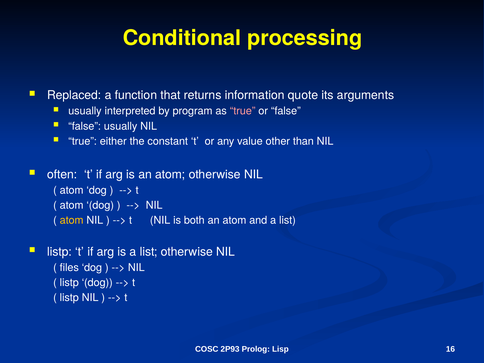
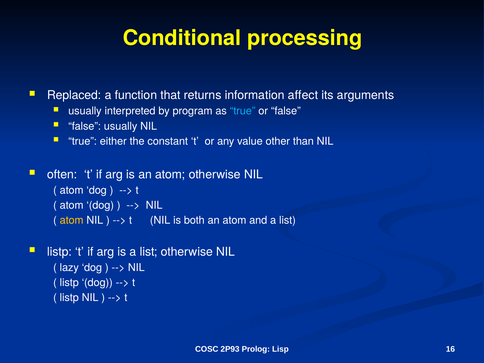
quote: quote -> affect
true at (243, 111) colour: pink -> light blue
files: files -> lazy
